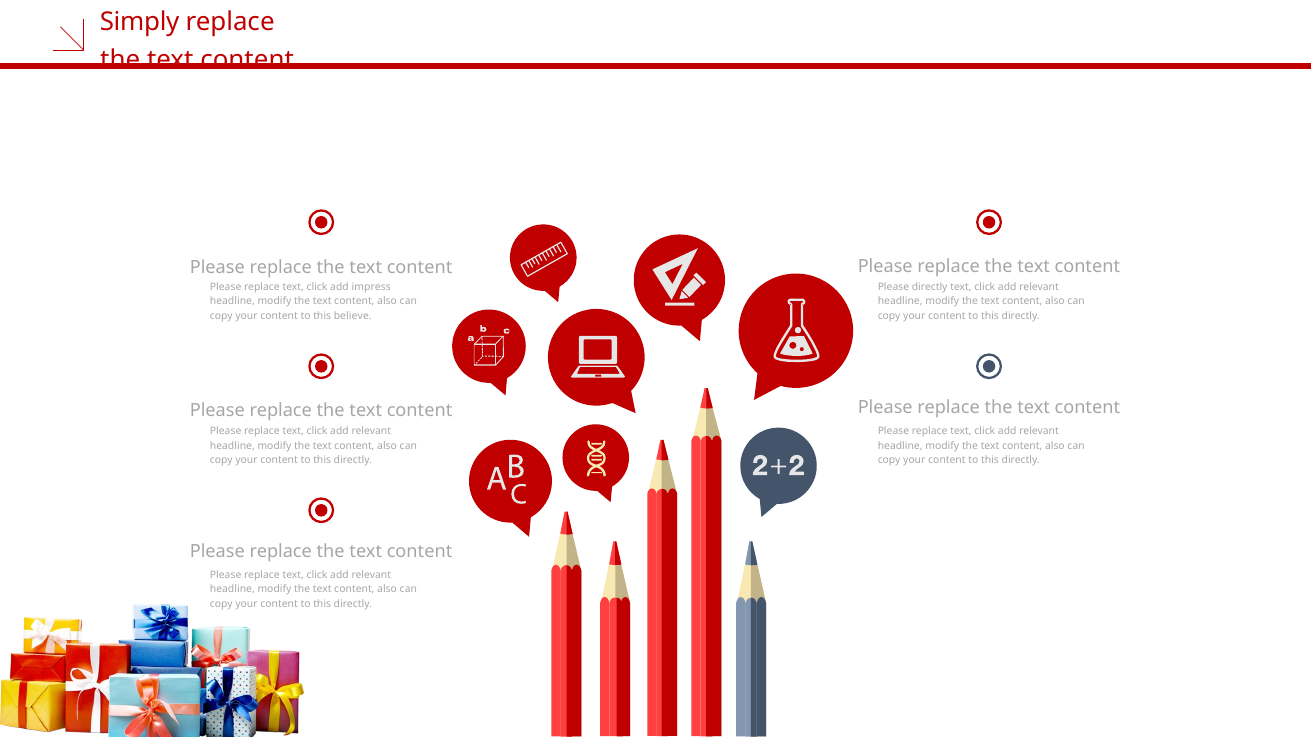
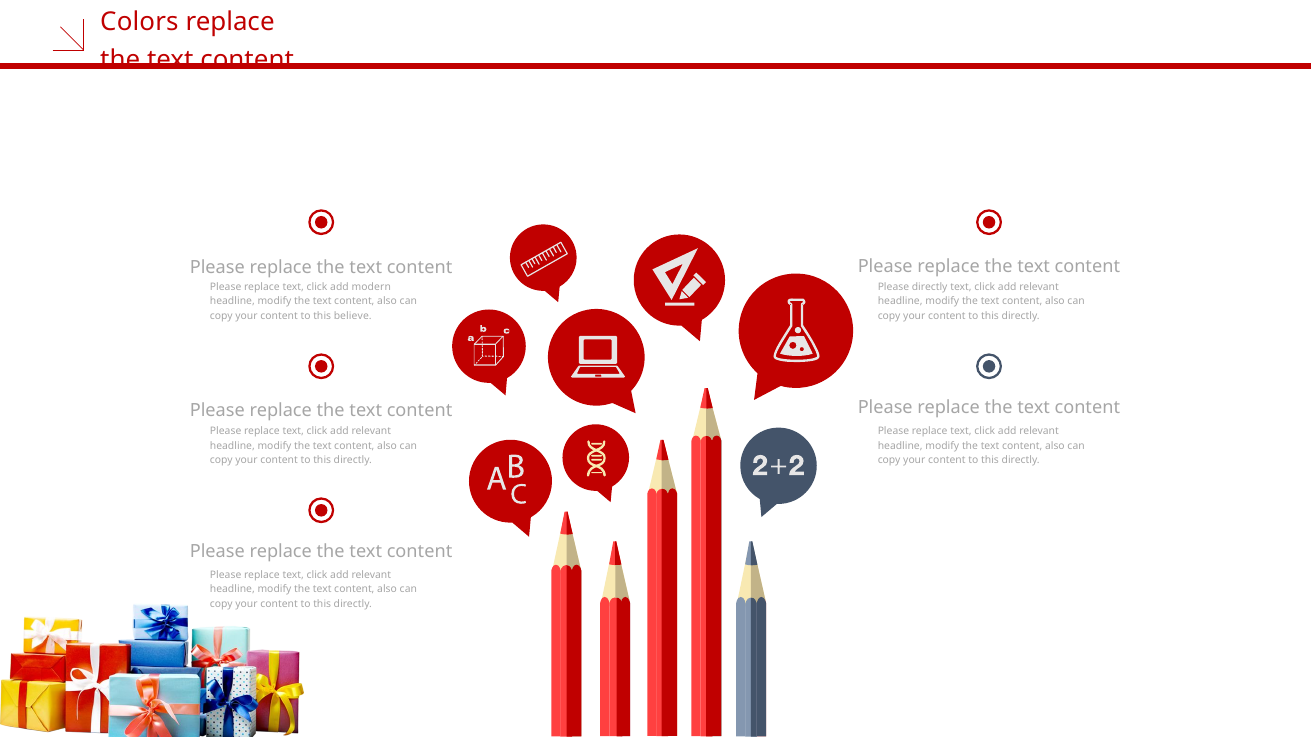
Simply: Simply -> Colors
impress: impress -> modern
